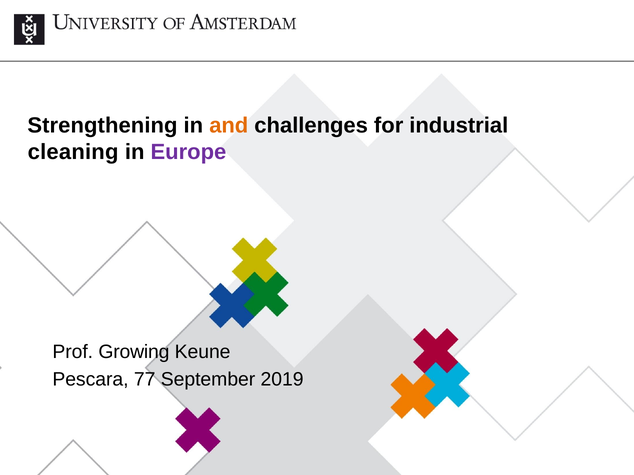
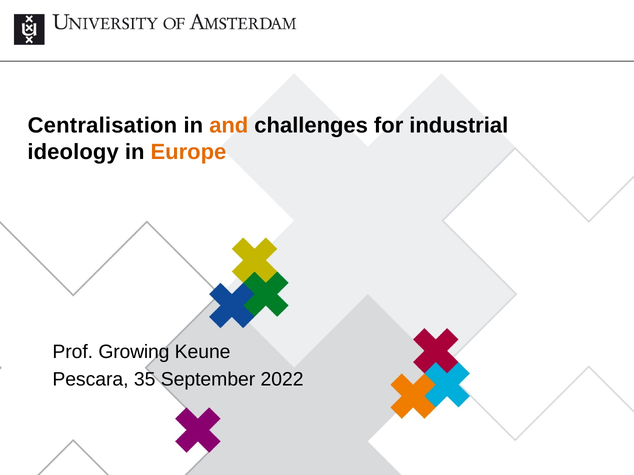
Strengthening: Strengthening -> Centralisation
cleaning: cleaning -> ideology
Europe colour: purple -> orange
77: 77 -> 35
2019: 2019 -> 2022
